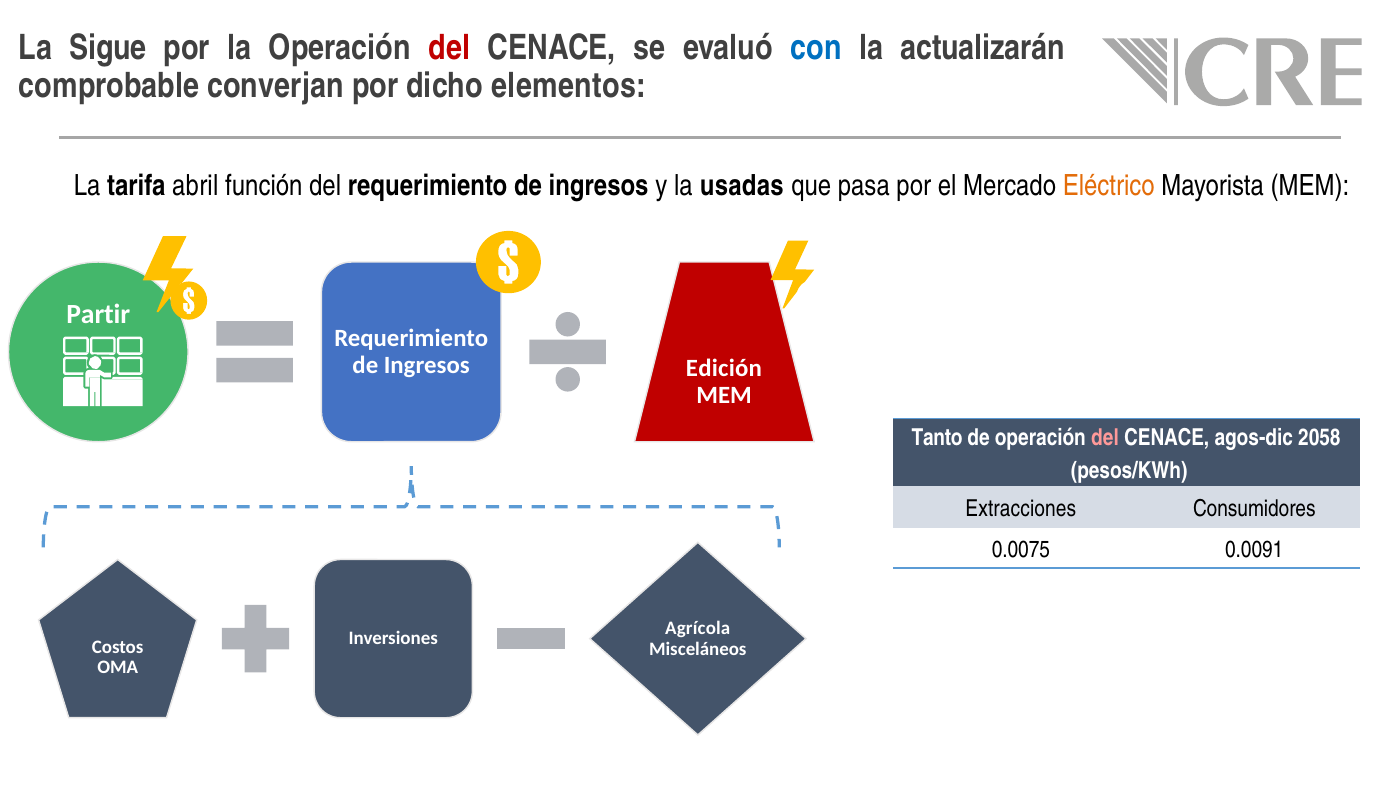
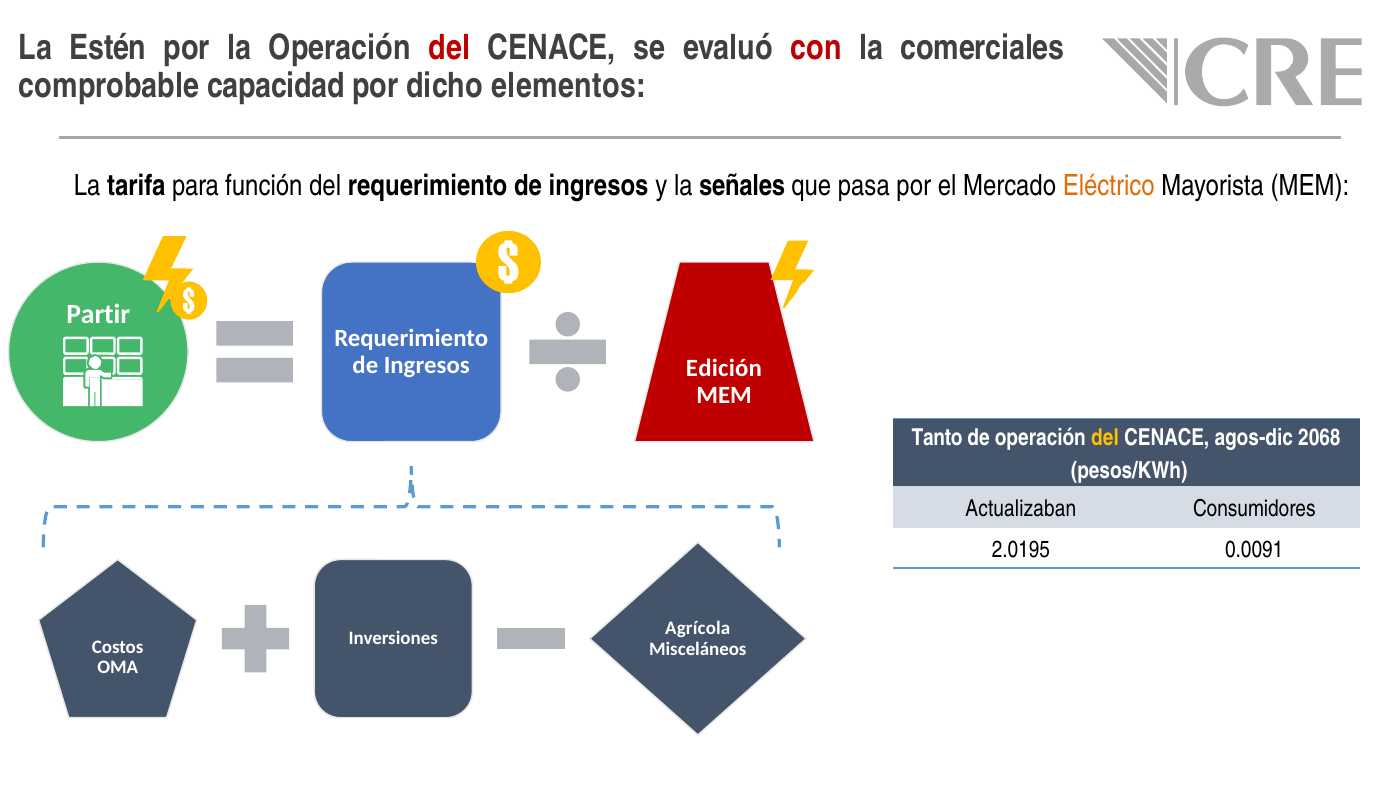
Sigue: Sigue -> Estén
con colour: blue -> red
actualizarán: actualizarán -> comerciales
converjan: converjan -> capacidad
abril: abril -> para
usadas: usadas -> señales
del at (1105, 438) colour: pink -> yellow
2058: 2058 -> 2068
Extracciones: Extracciones -> Actualizaban
0.0075: 0.0075 -> 2.0195
